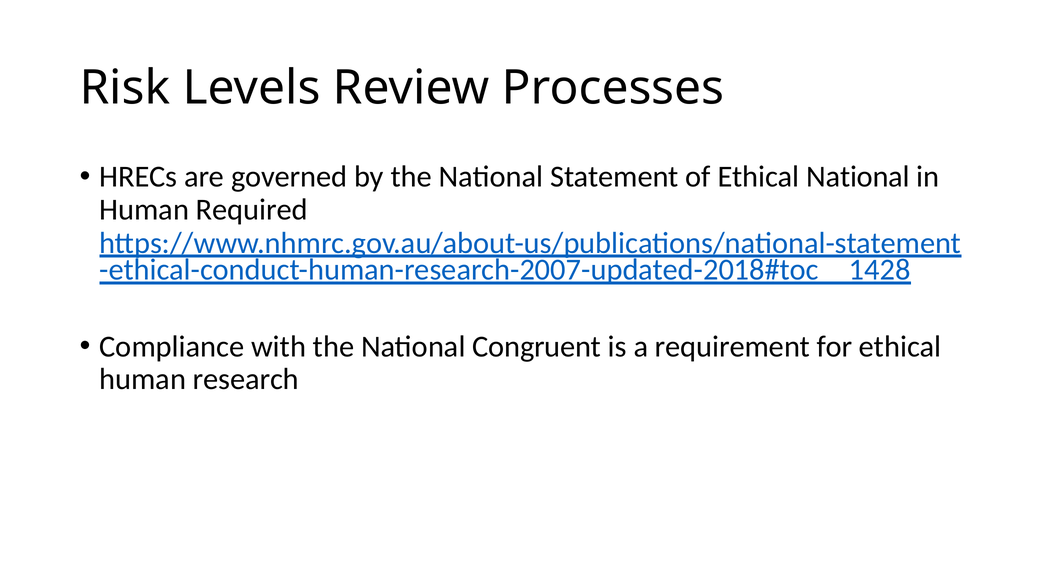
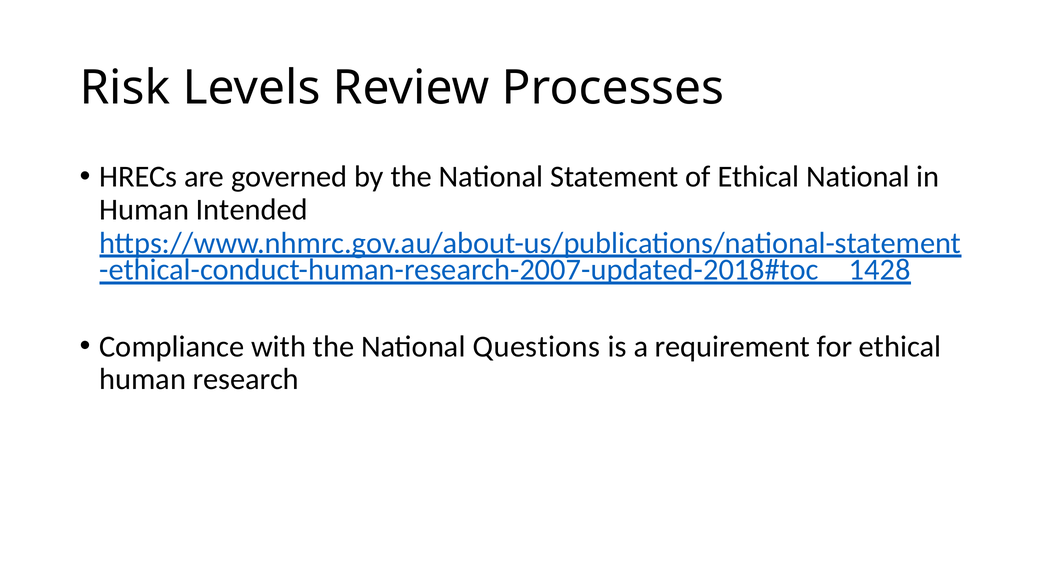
Required: Required -> Intended
Congruent: Congruent -> Questions
